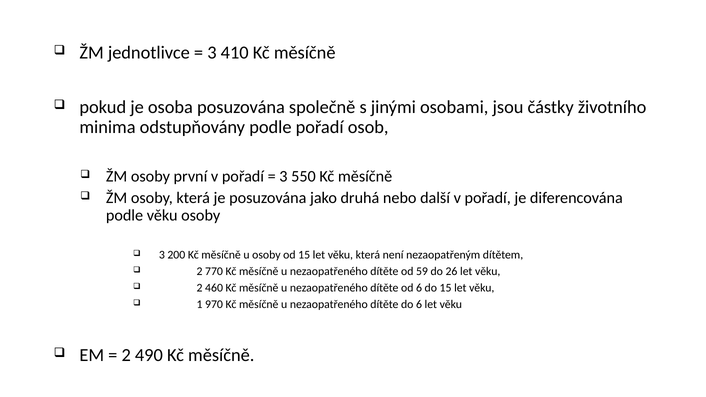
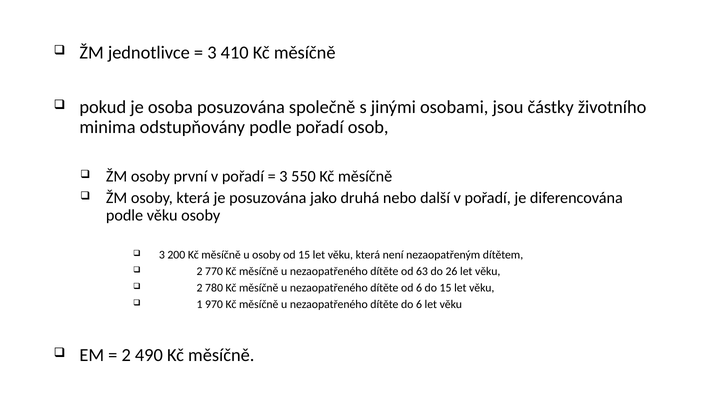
59: 59 -> 63
460: 460 -> 780
